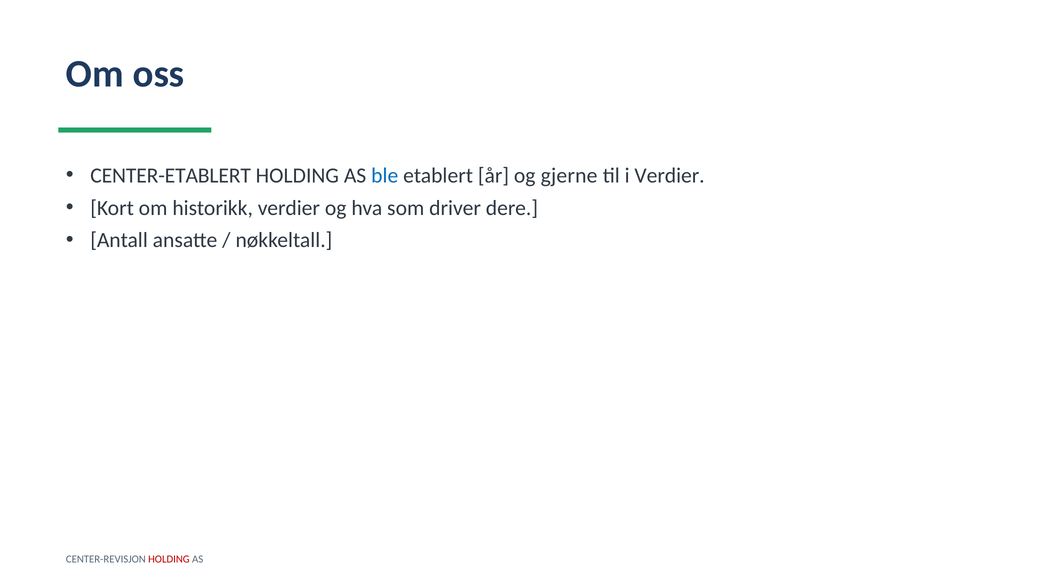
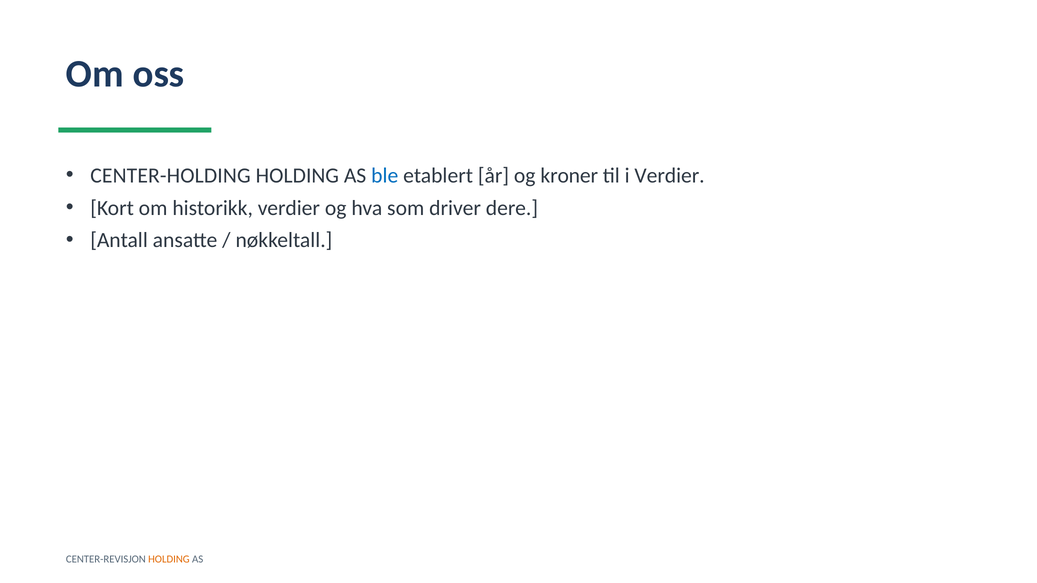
CENTER-ETABLERT: CENTER-ETABLERT -> CENTER-HOLDING
gjerne: gjerne -> kroner
HOLDING at (169, 560) colour: red -> orange
